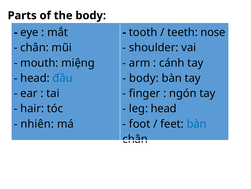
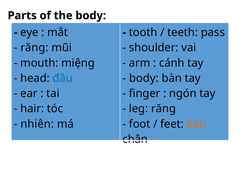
nose: nose -> pass
chân at (35, 48): chân -> răng
leg head: head -> răng
bàn at (197, 123) colour: blue -> orange
